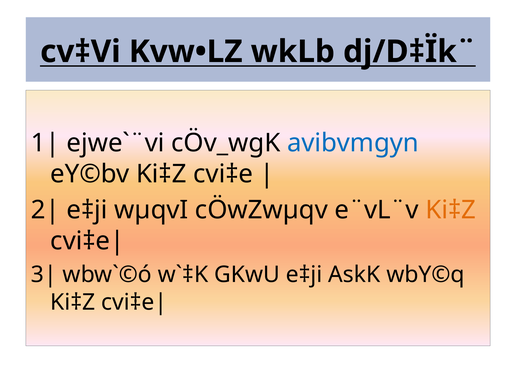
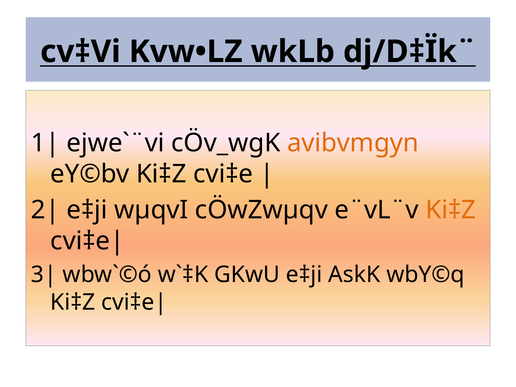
avibvmgyn colour: blue -> orange
